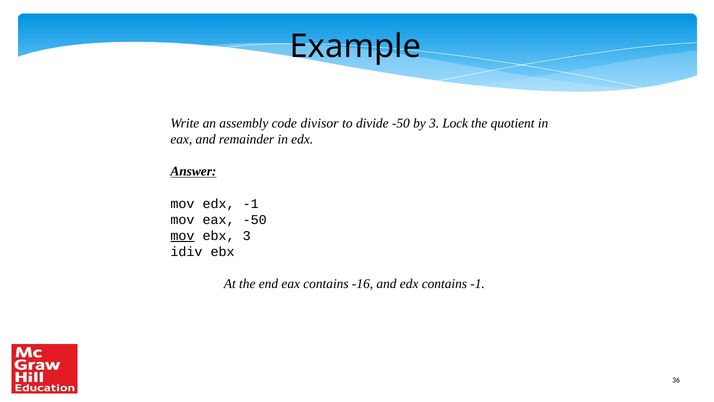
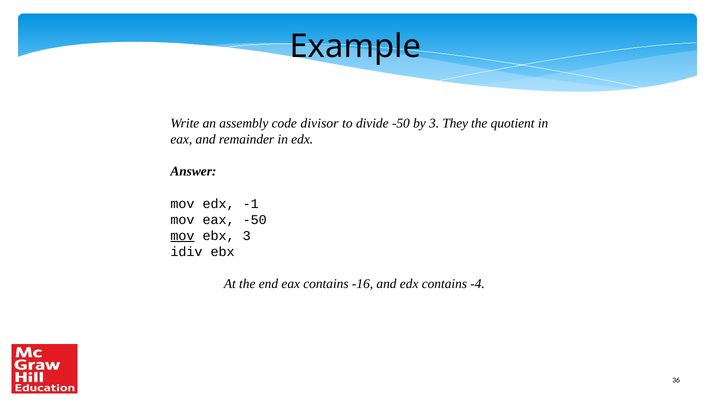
Lock: Lock -> They
Answer underline: present -> none
contains -1: -1 -> -4
